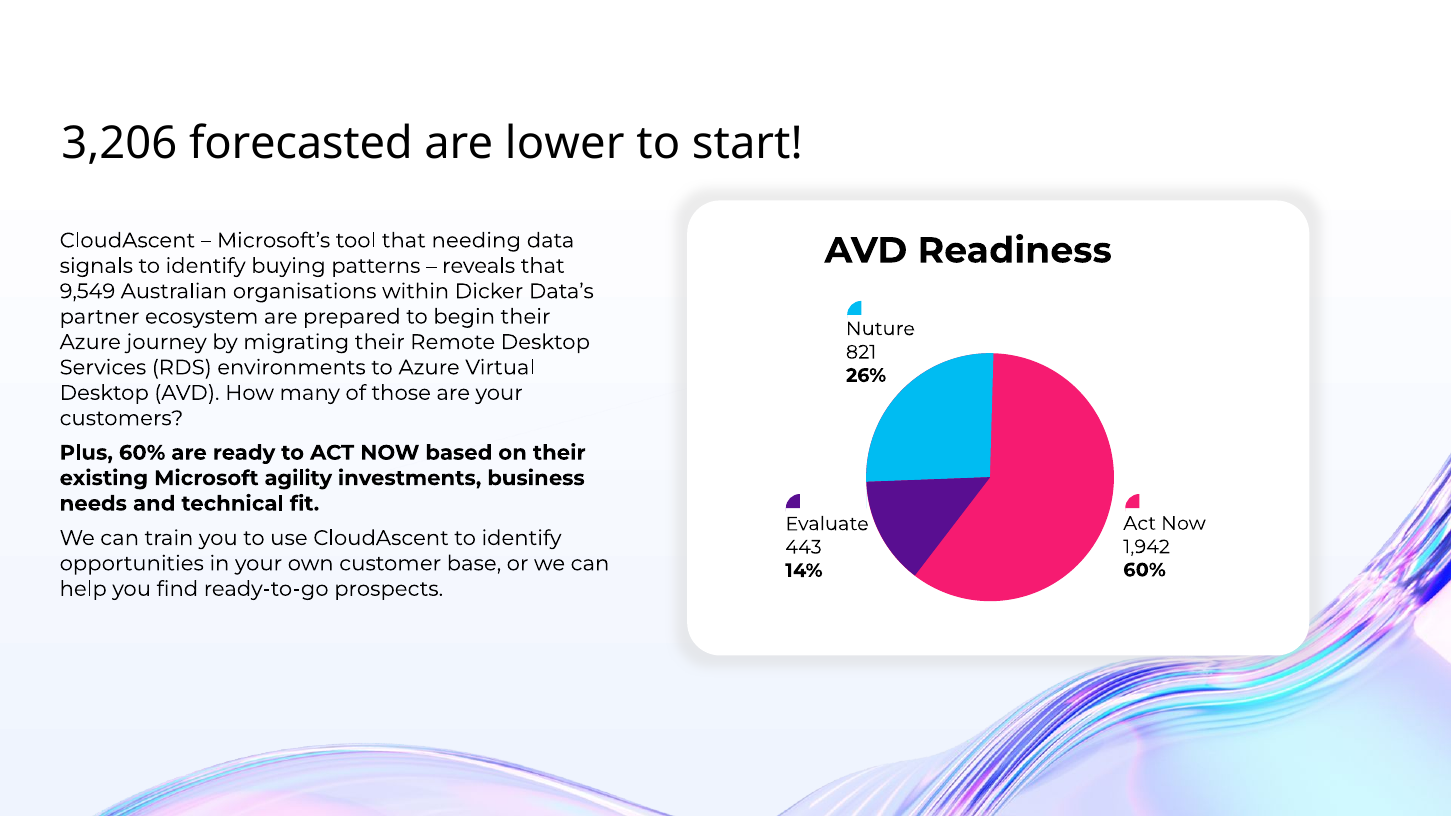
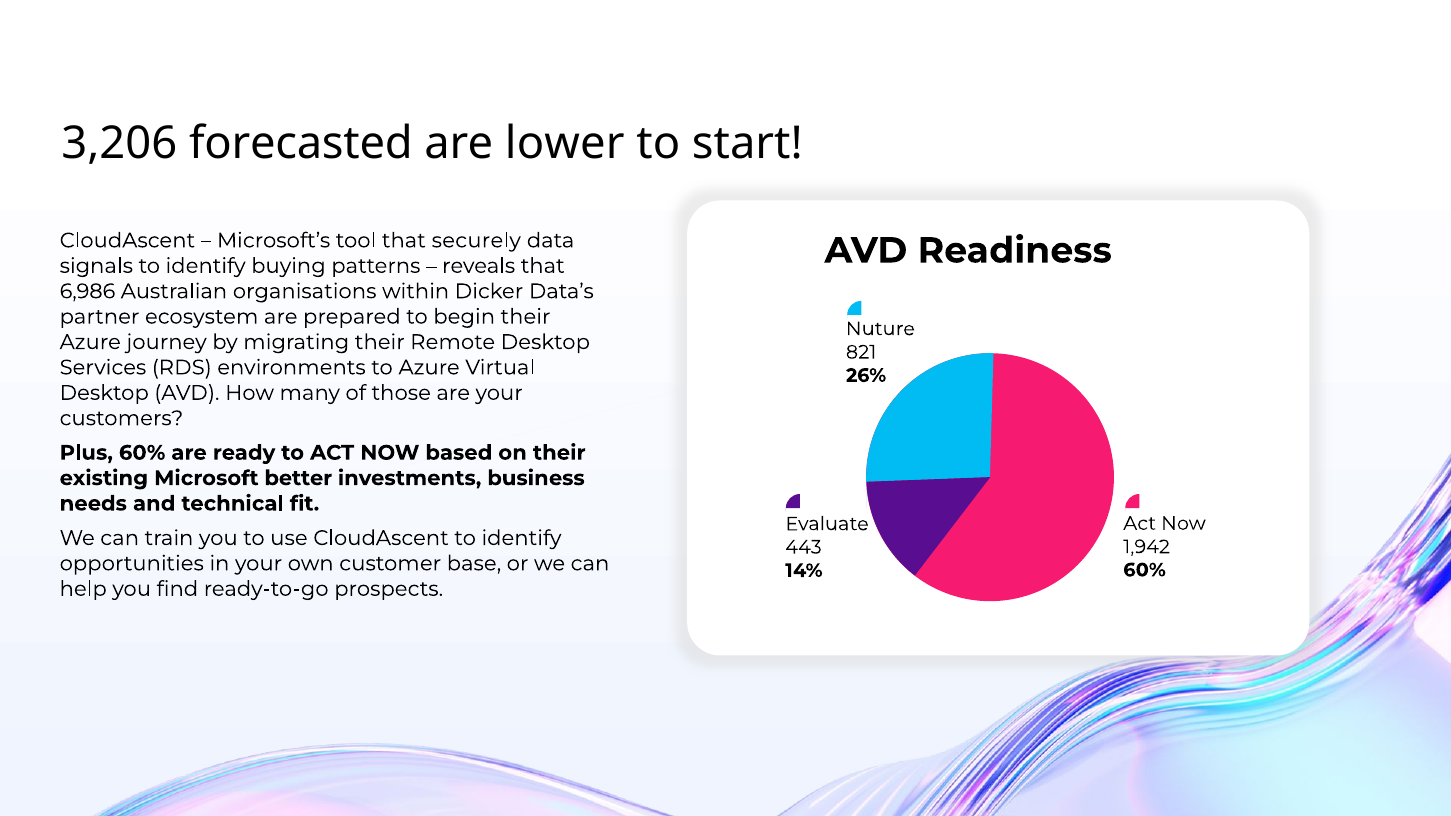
needing: needing -> securely
9,549: 9,549 -> 6,986
agility: agility -> better
